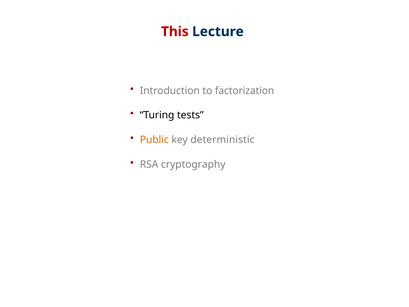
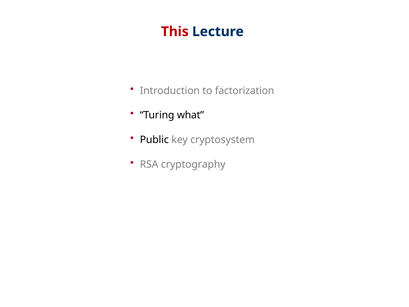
tests: tests -> what
Public colour: orange -> black
deterministic: deterministic -> cryptosystem
